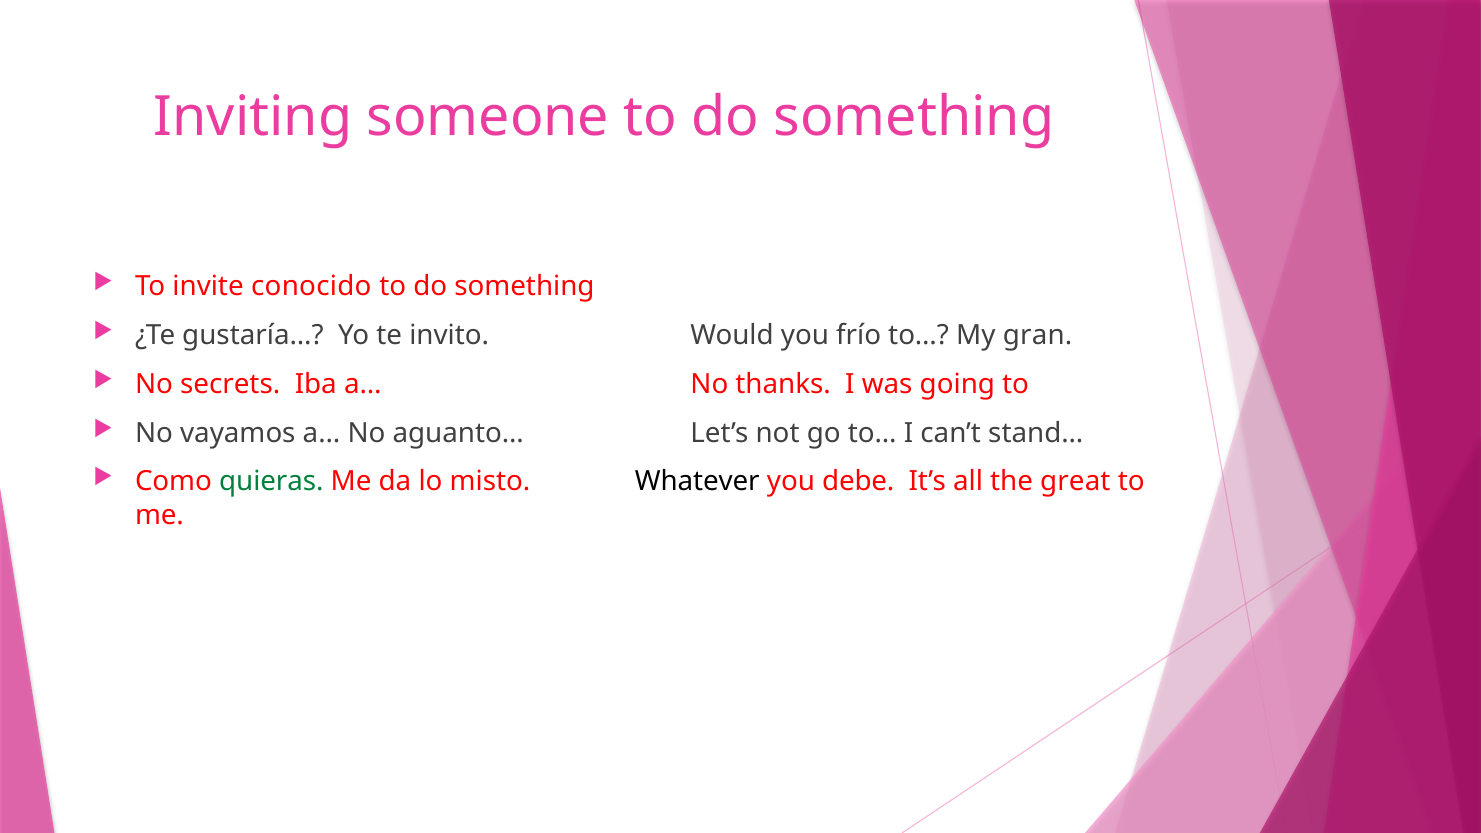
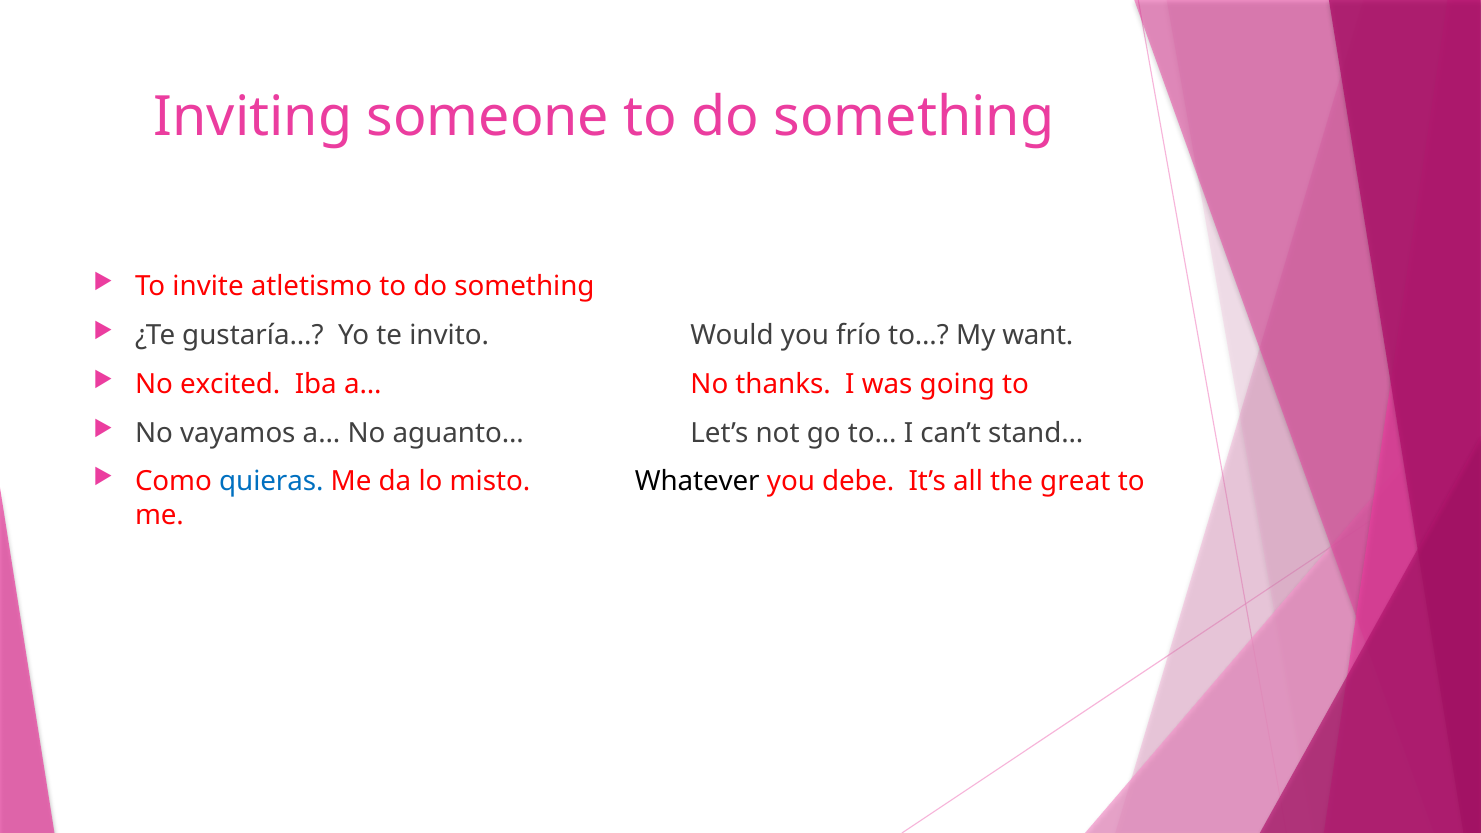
conocido: conocido -> atletismo
gran: gran -> want
secrets: secrets -> excited
quieras colour: green -> blue
